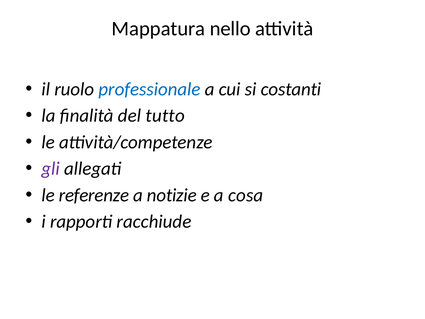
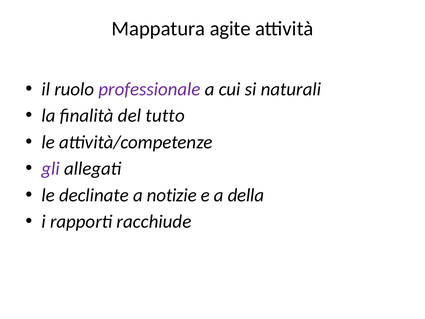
nello: nello -> agite
professionale colour: blue -> purple
costanti: costanti -> naturali
referenze: referenze -> declinate
cosa: cosa -> della
